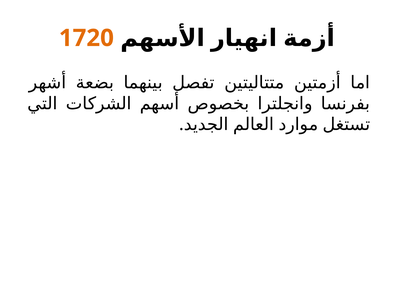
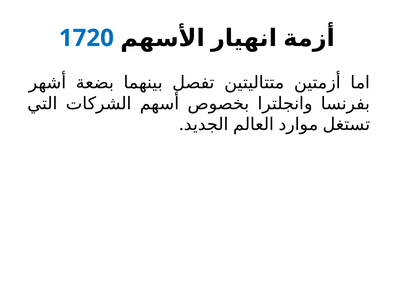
1720 colour: orange -> blue
